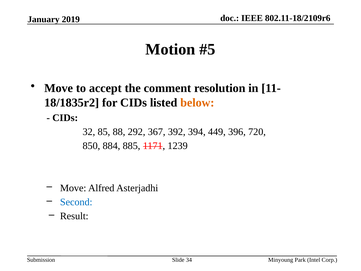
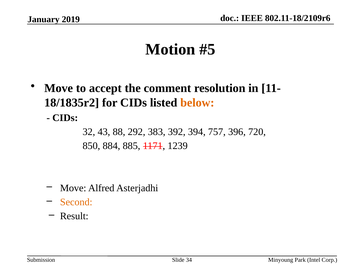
85: 85 -> 43
367: 367 -> 383
449: 449 -> 757
Second colour: blue -> orange
